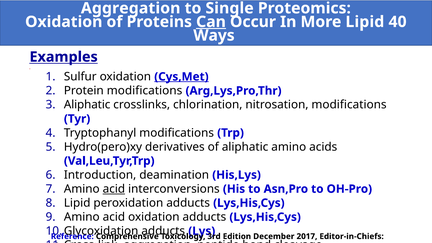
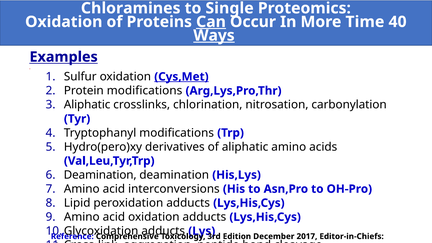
Aggregation at (131, 8): Aggregation -> Chloramines
More Lipid: Lipid -> Time
Ways underline: none -> present
nitrosation modifications: modifications -> carbonylation
Introduction at (100, 175): Introduction -> Deamination
acid at (114, 189) underline: present -> none
